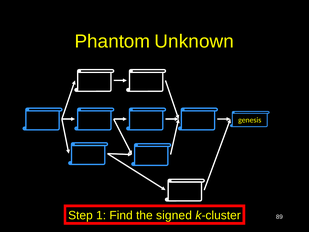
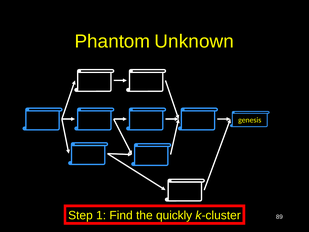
signed: signed -> quickly
